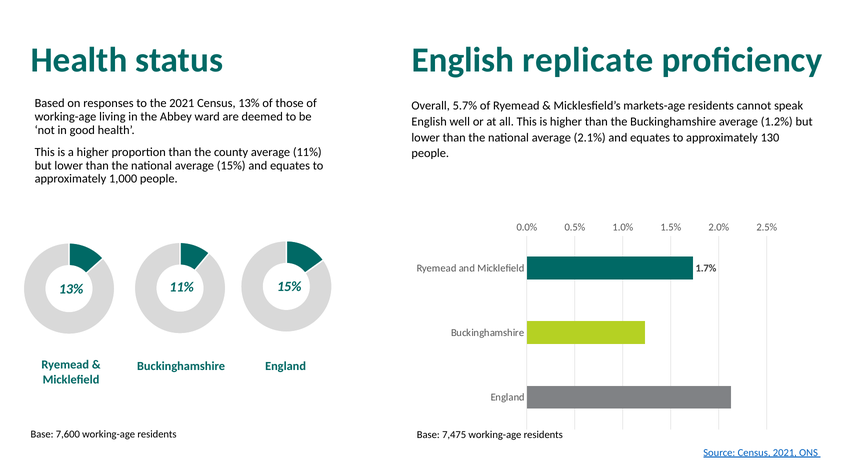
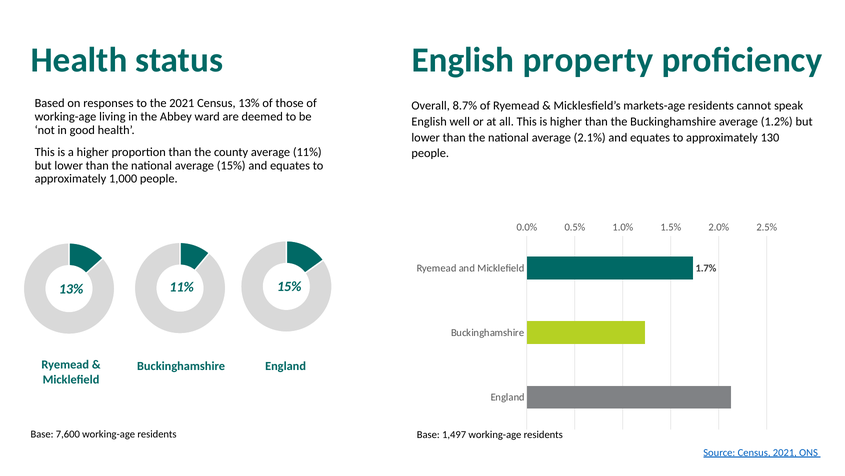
replicate: replicate -> property
5.7%: 5.7% -> 8.7%
7,475: 7,475 -> 1,497
